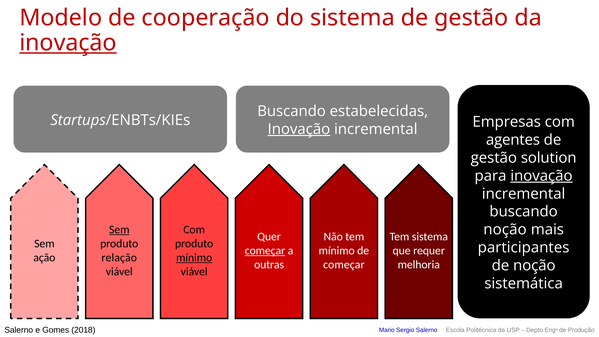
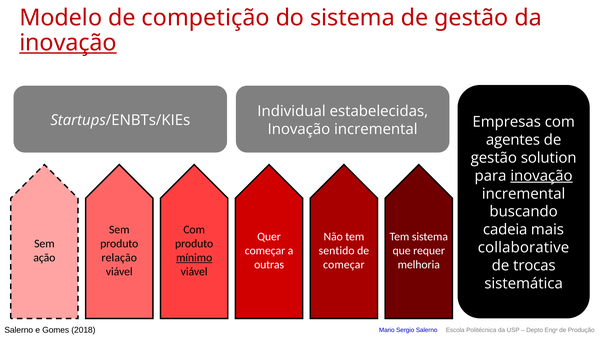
cooperação: cooperação -> competição
Buscando at (292, 111): Buscando -> Individual
Inovação at (299, 129) underline: present -> none
noção at (505, 230): noção -> cadeia
Sem at (119, 230) underline: present -> none
participantes: participantes -> collaborative
começar at (265, 251) underline: present -> none
mínimo at (337, 251): mínimo -> sentido
de noção: noção -> trocas
